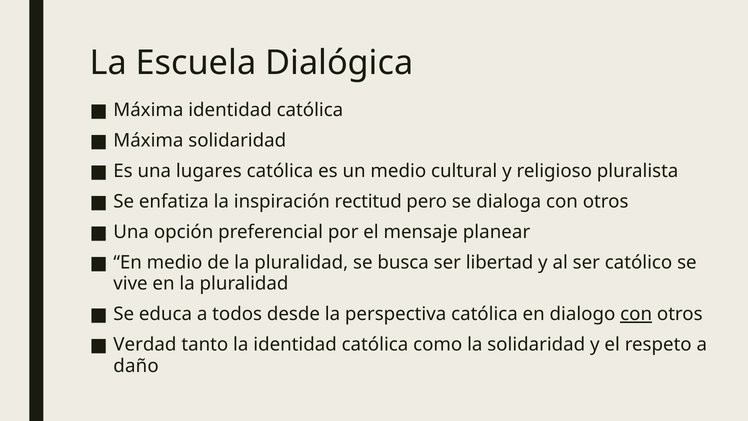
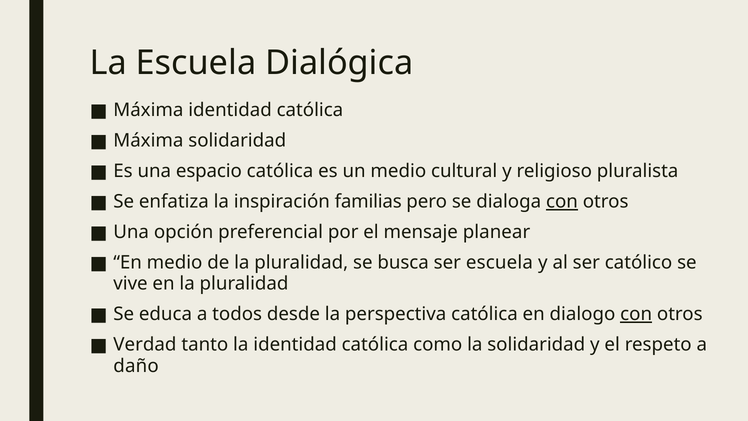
lugares: lugares -> espacio
rectitud: rectitud -> familias
con at (562, 202) underline: none -> present
ser libertad: libertad -> escuela
